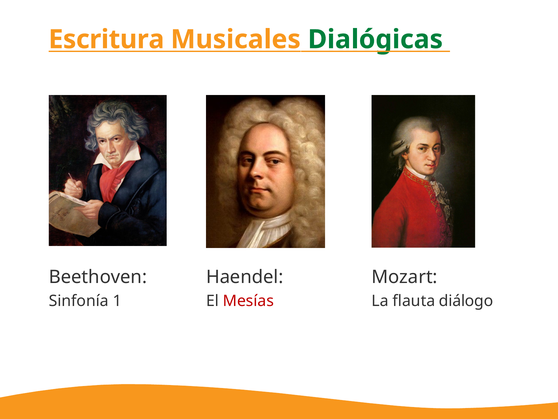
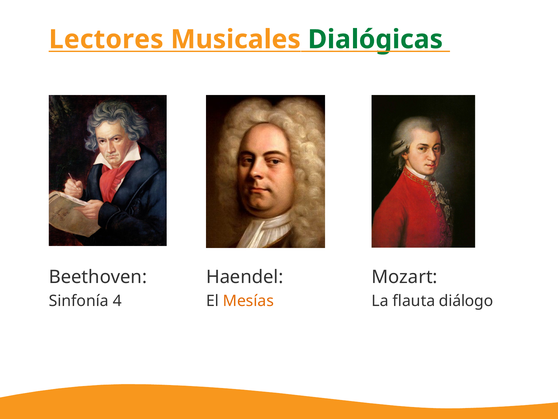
Escritura: Escritura -> Lectores
1: 1 -> 4
Mesías colour: red -> orange
